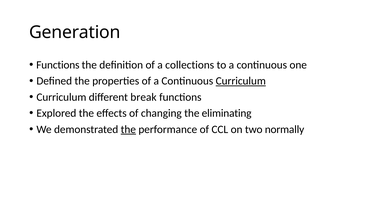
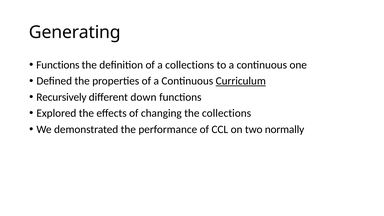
Generation: Generation -> Generating
Curriculum at (61, 97): Curriculum -> Recursively
break: break -> down
the eliminating: eliminating -> collections
the at (128, 129) underline: present -> none
